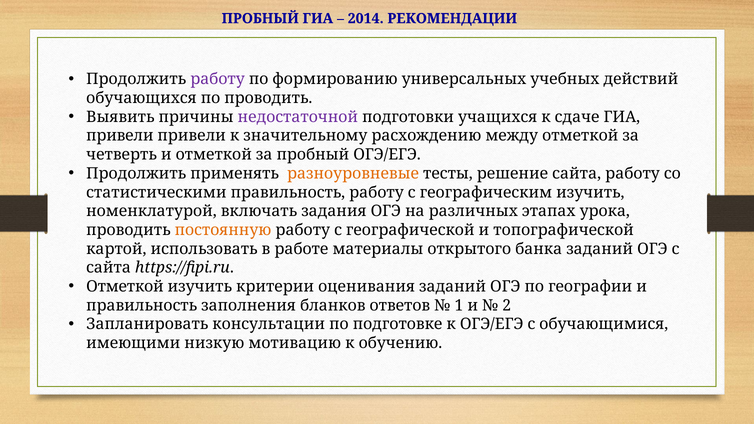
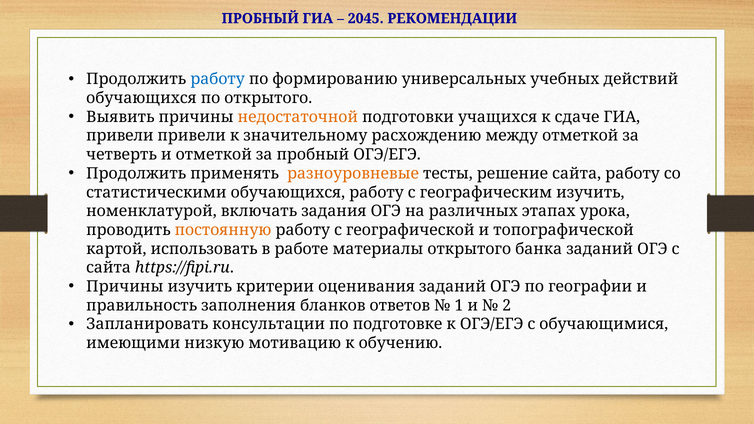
2014: 2014 -> 2045
работу at (218, 79) colour: purple -> blue
по проводить: проводить -> открытого
недостаточной colour: purple -> orange
статистическими правильность: правильность -> обучающихся
Отметкой at (125, 287): Отметкой -> Причины
